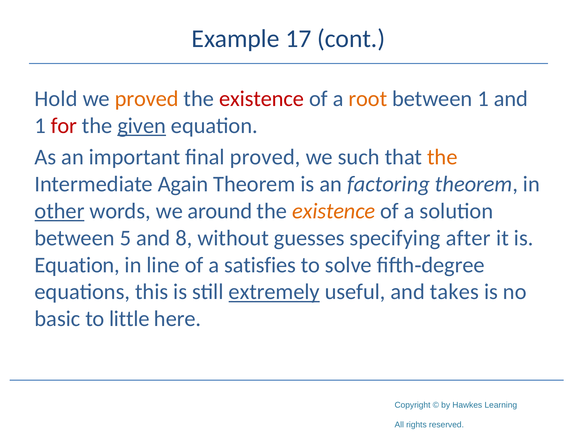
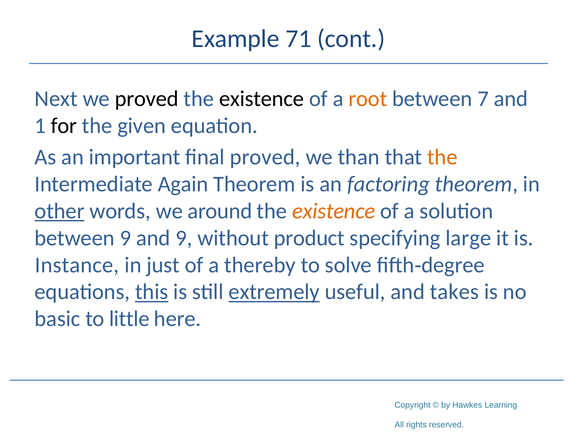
17: 17 -> 71
Hold: Hold -> Next
proved at (147, 99) colour: orange -> black
existence at (262, 99) colour: red -> black
between 1: 1 -> 7
for colour: red -> black
given underline: present -> none
such: such -> than
between 5: 5 -> 9
and 8: 8 -> 9
guesses: guesses -> product
after: after -> large
Equation at (77, 265): Equation -> Instance
line: line -> just
satisfies: satisfies -> thereby
this underline: none -> present
